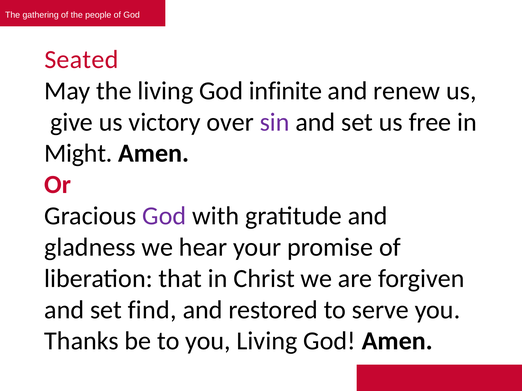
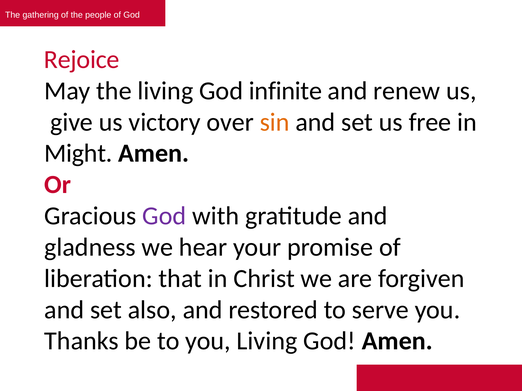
Seated: Seated -> Rejoice
sin colour: purple -> orange
find: find -> also
